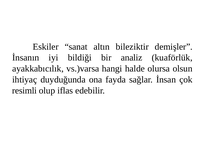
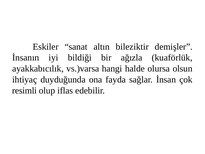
analiz: analiz -> ağızla
